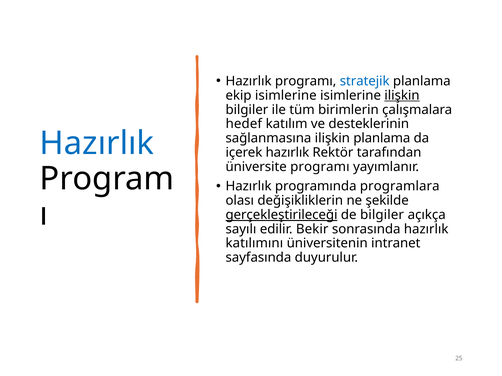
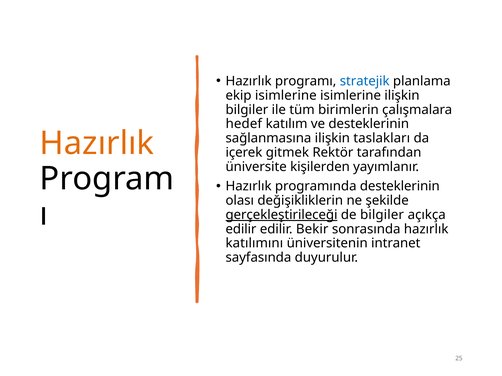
ilişkin at (402, 95) underline: present -> none
Hazırlık at (97, 144) colour: blue -> orange
ilişkin planlama: planlama -> taslakları
içerek hazırlık: hazırlık -> gitmek
üniversite programı: programı -> kişilerden
programında programlara: programlara -> desteklerinin
sayılı at (241, 229): sayılı -> edilir
